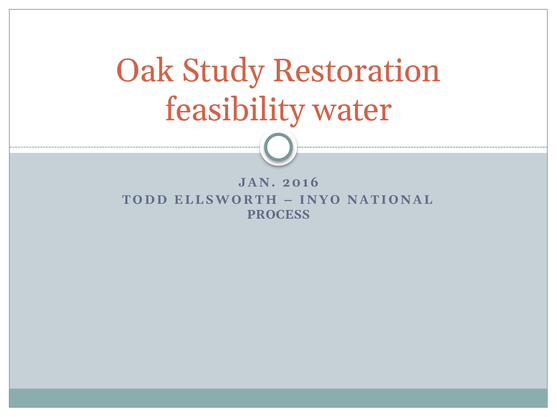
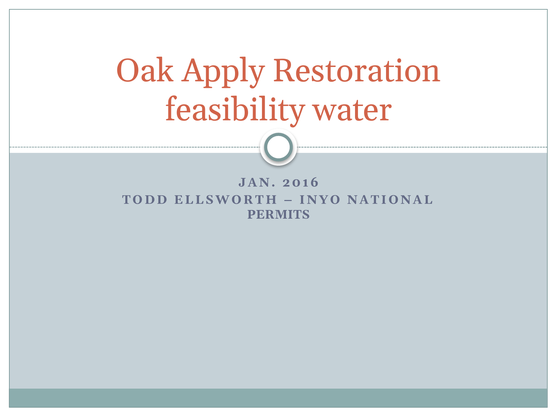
Study: Study -> Apply
PROCESS: PROCESS -> PERMITS
